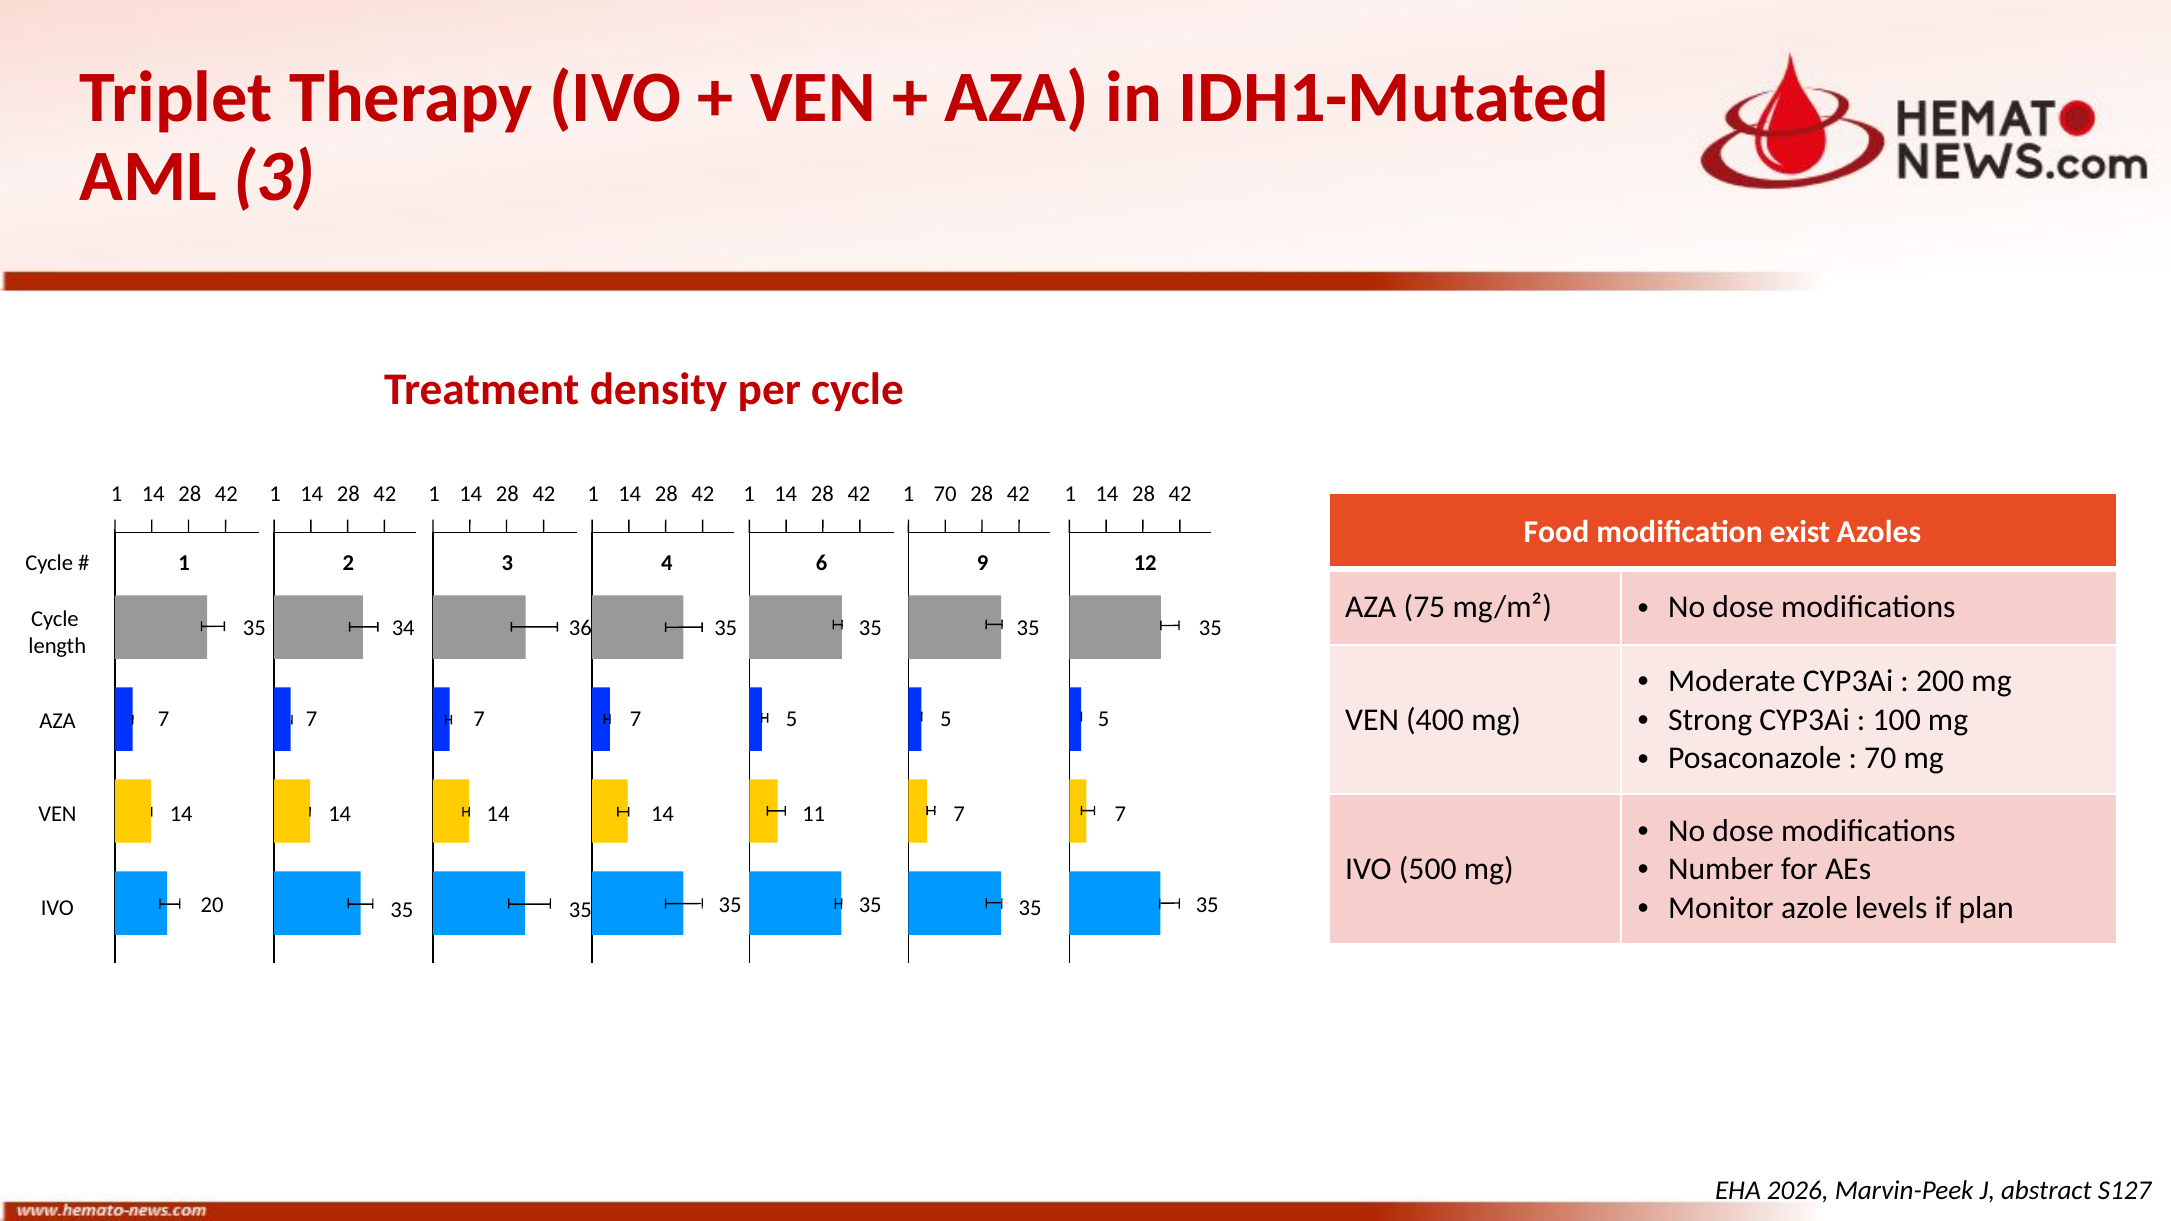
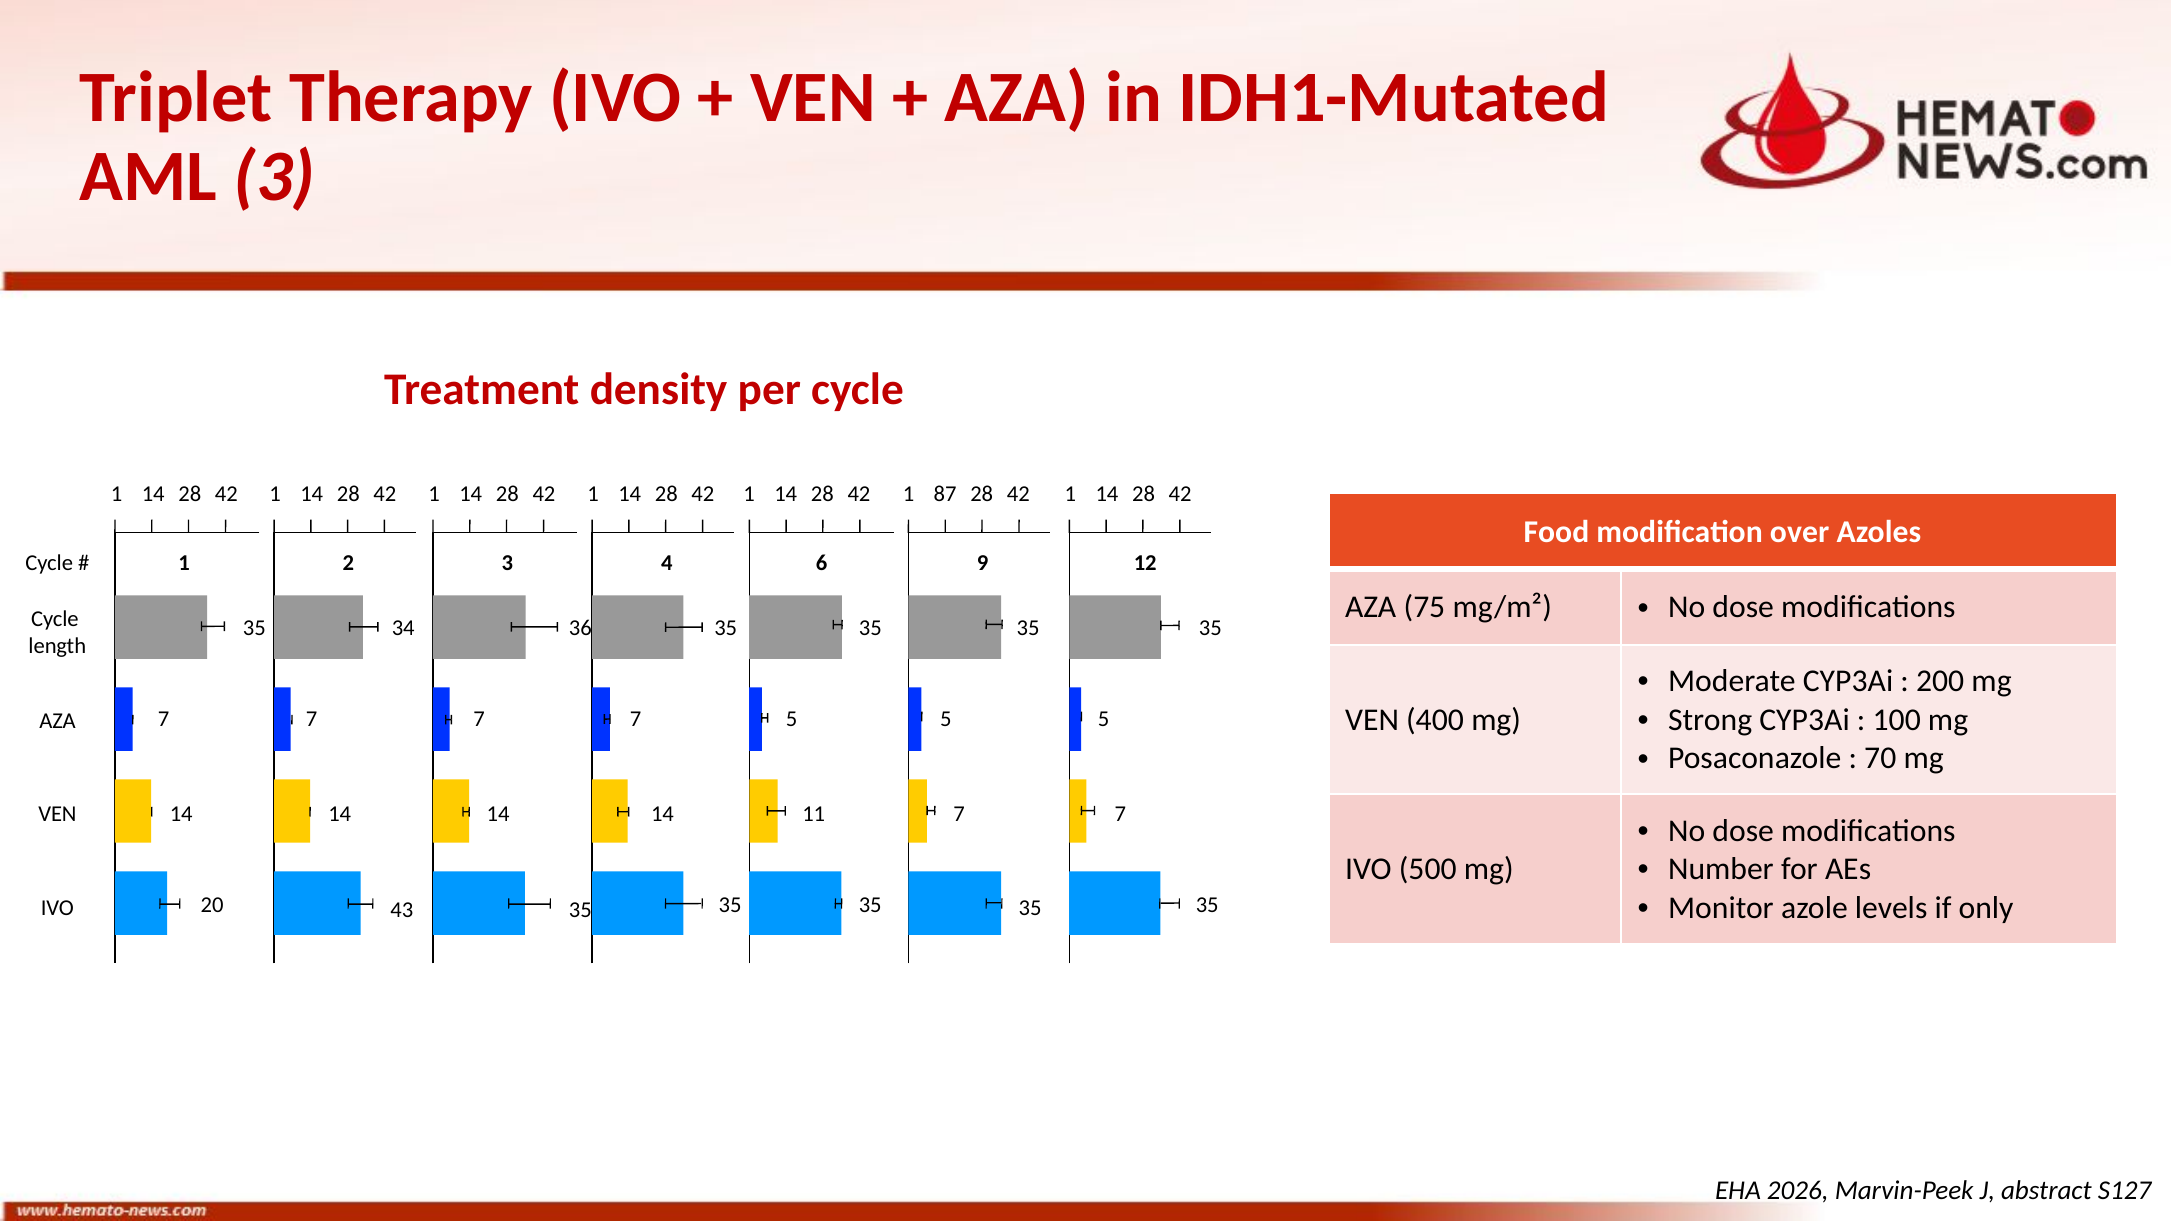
1 70: 70 -> 87
exist: exist -> over
plan: plan -> only
20 35: 35 -> 43
